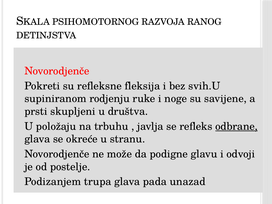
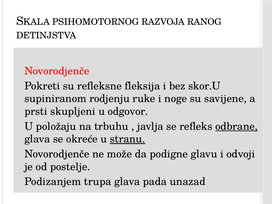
svih.U: svih.U -> skor.U
društva: društva -> odgovor
stranu underline: none -> present
